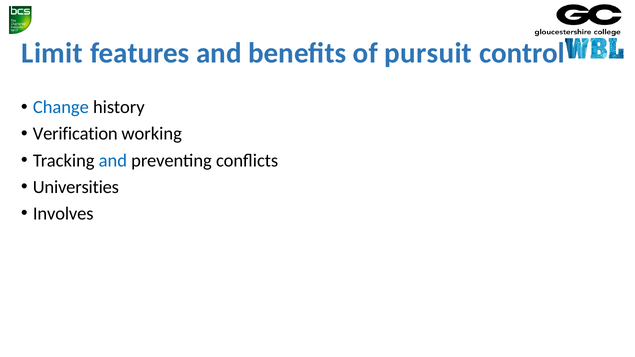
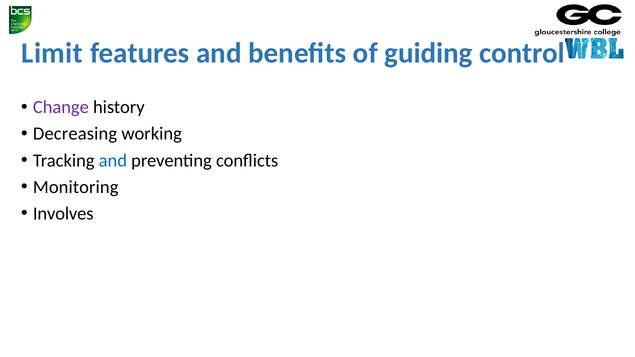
pursuit: pursuit -> guiding
Change colour: blue -> purple
Verification: Verification -> Decreasing
Universities: Universities -> Monitoring
